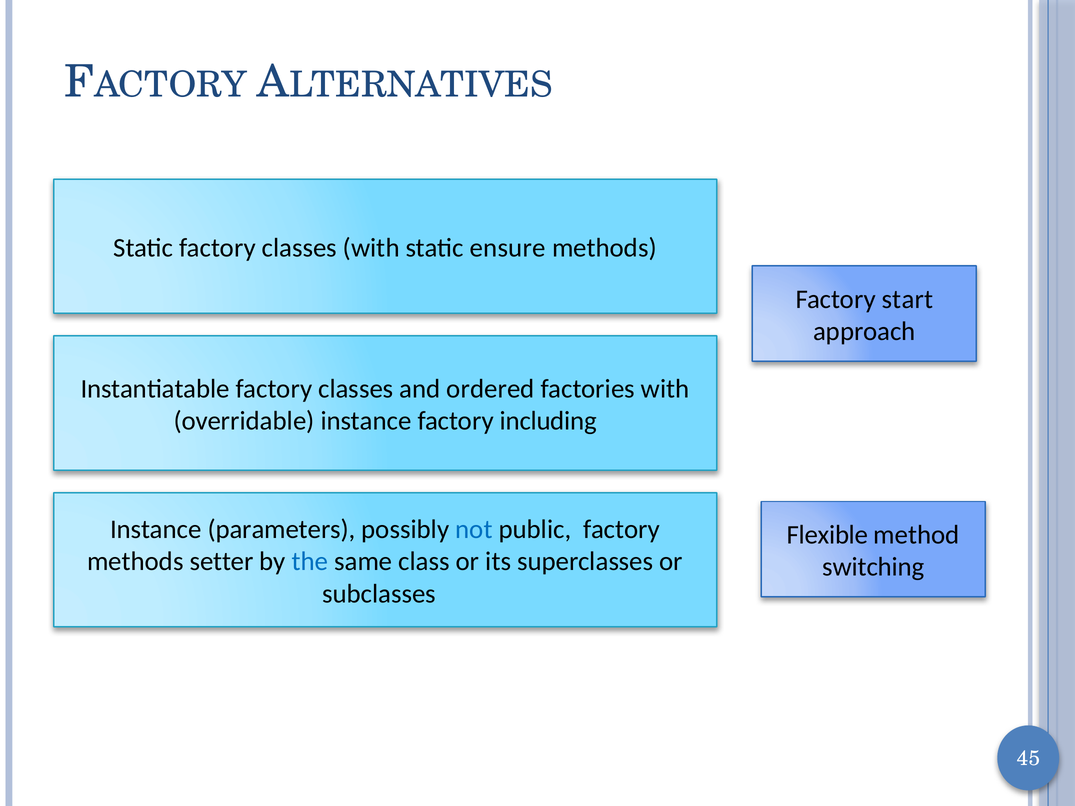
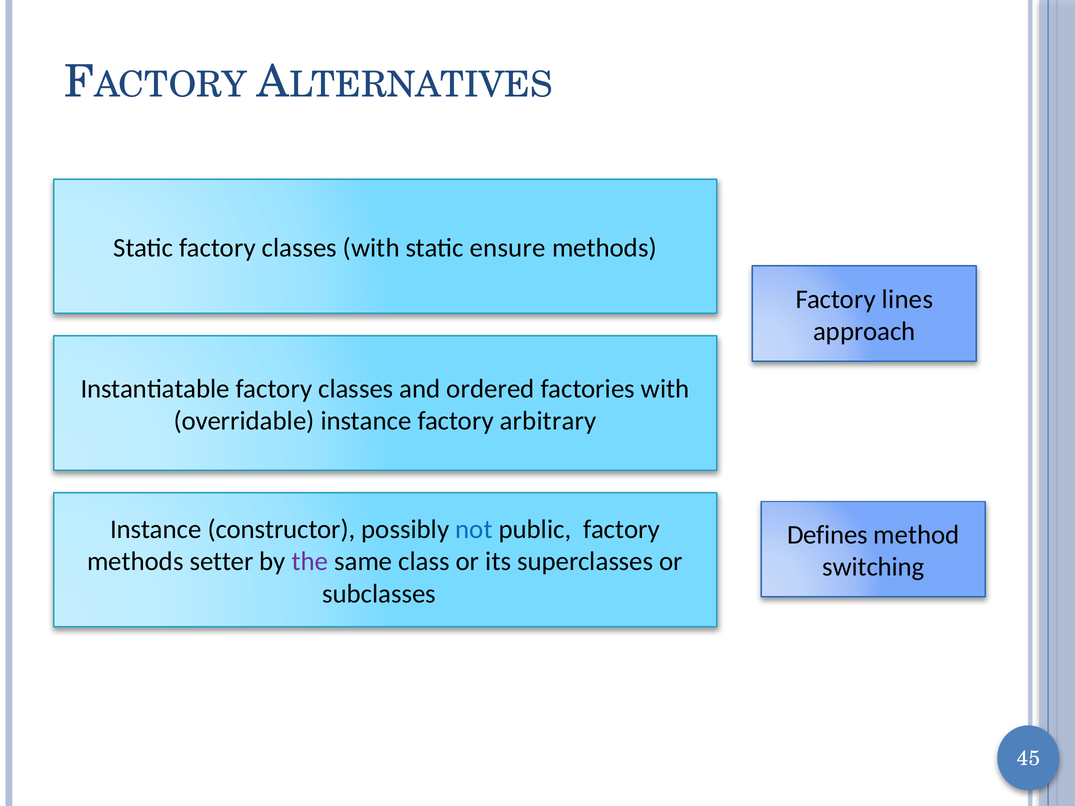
start: start -> lines
including: including -> arbitrary
parameters: parameters -> constructor
Flexible: Flexible -> Defines
the colour: blue -> purple
